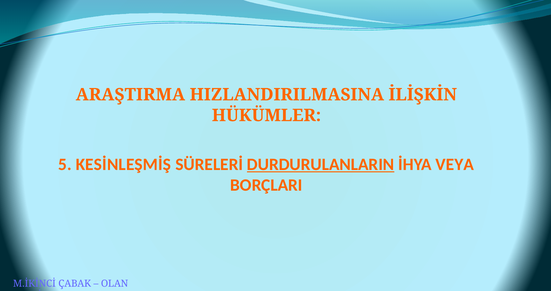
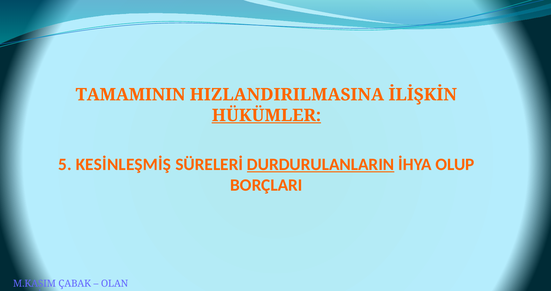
ARAŞTIRMA: ARAŞTIRMA -> TAMAMININ
HÜKÜMLER underline: none -> present
VEYA: VEYA -> OLUP
M.İKİNCİ: M.İKİNCİ -> M.KASIM
